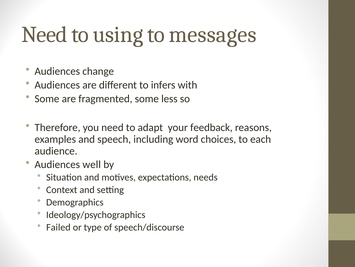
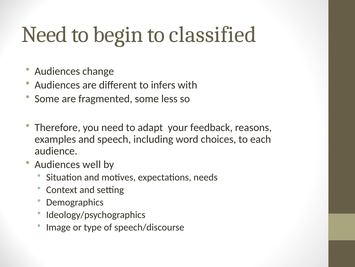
using: using -> begin
messages: messages -> classified
Failed: Failed -> Image
